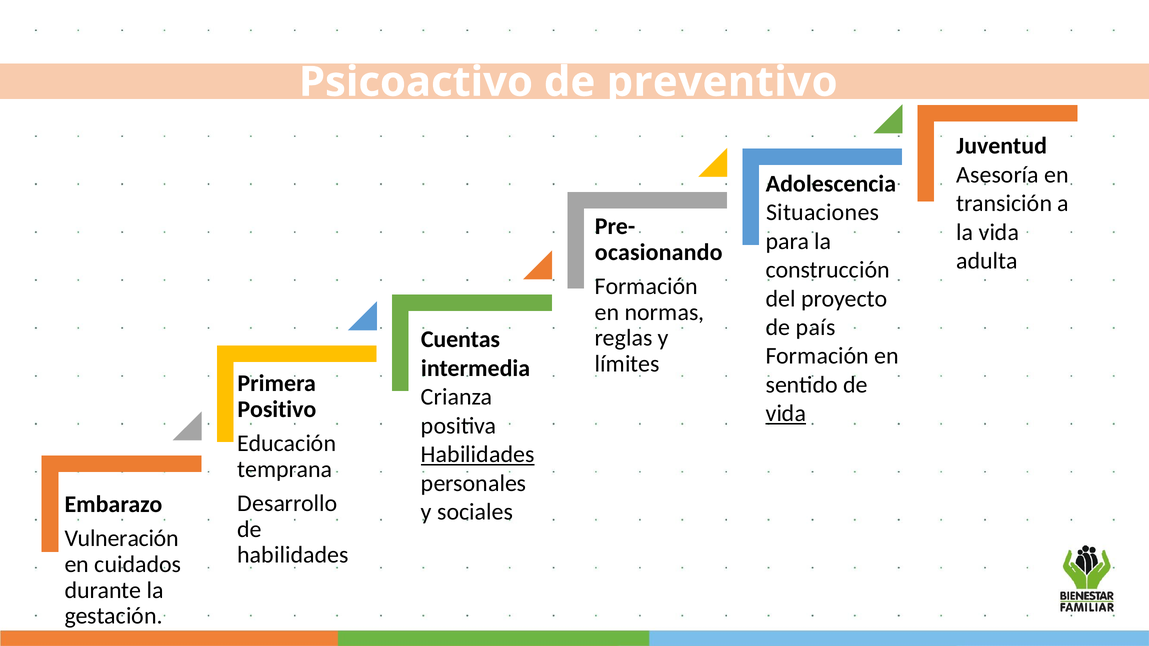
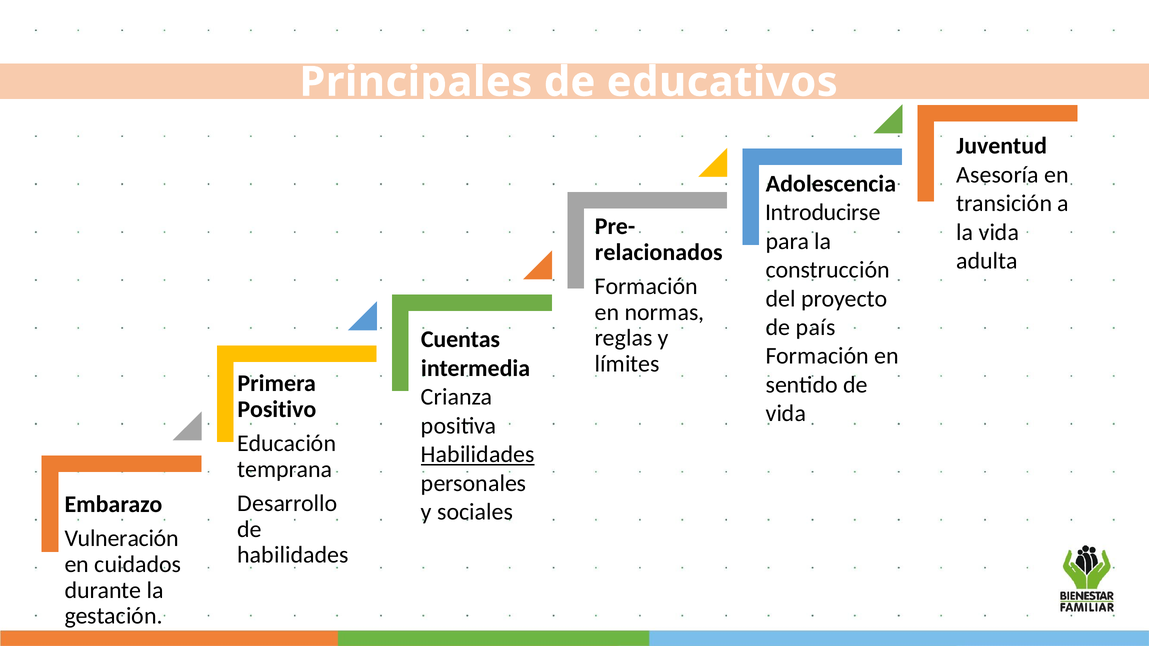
Psicoactivo: Psicoactivo -> Principales
preventivo: preventivo -> educativos
Situaciones: Situaciones -> Introducirse
ocasionando: ocasionando -> relacionados
vida at (786, 414) underline: present -> none
